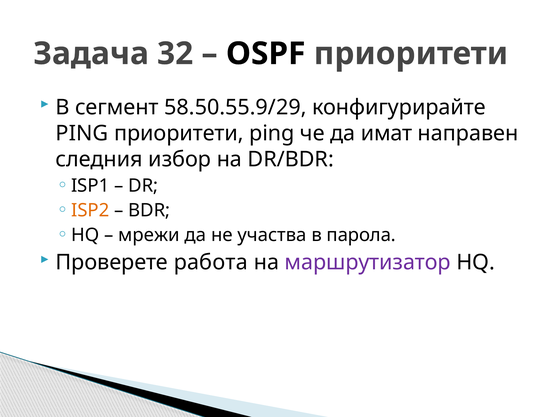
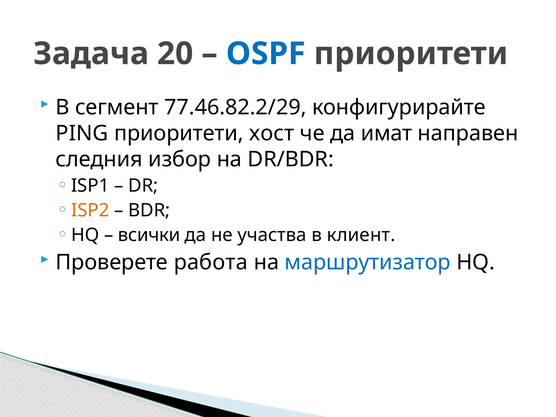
32: 32 -> 20
OSPF colour: black -> blue
58.50.55.9/29: 58.50.55.9/29 -> 77.46.82.2/29
приоритети ping: ping -> хост
мрежи: мрежи -> всички
парола: парола -> клиент
маршрутизатор colour: purple -> blue
